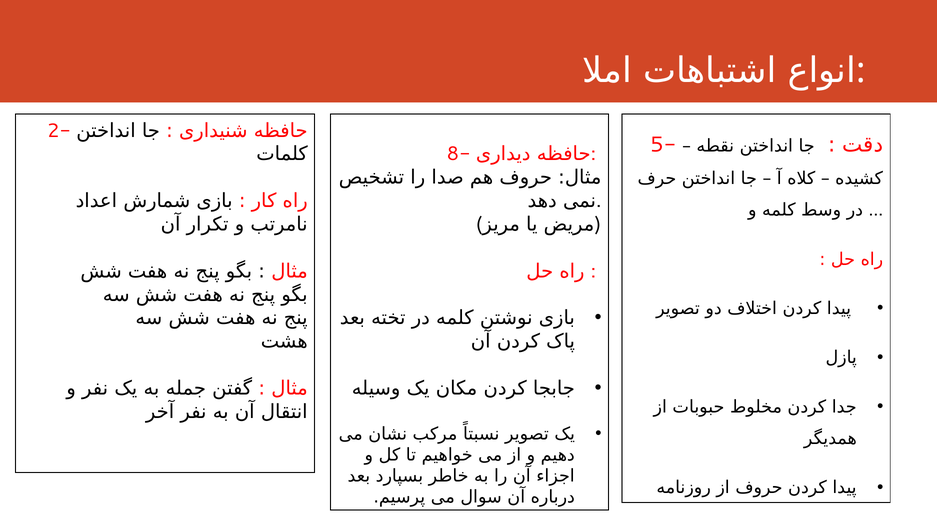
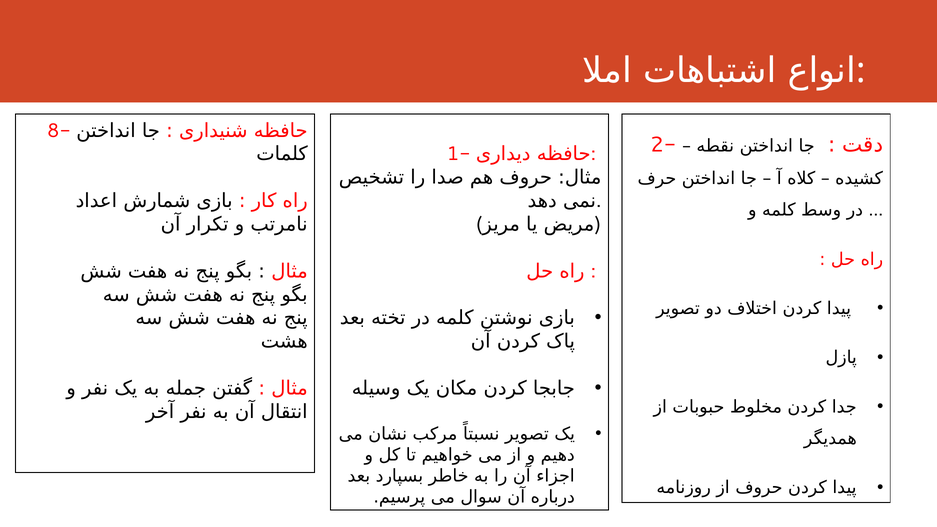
2-: 2- -> 8-
5-: 5- -> 2-
8-: 8- -> 1-
